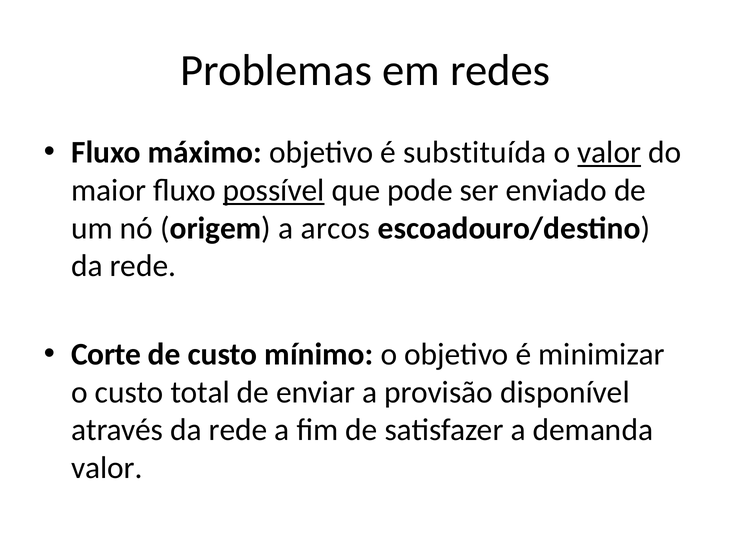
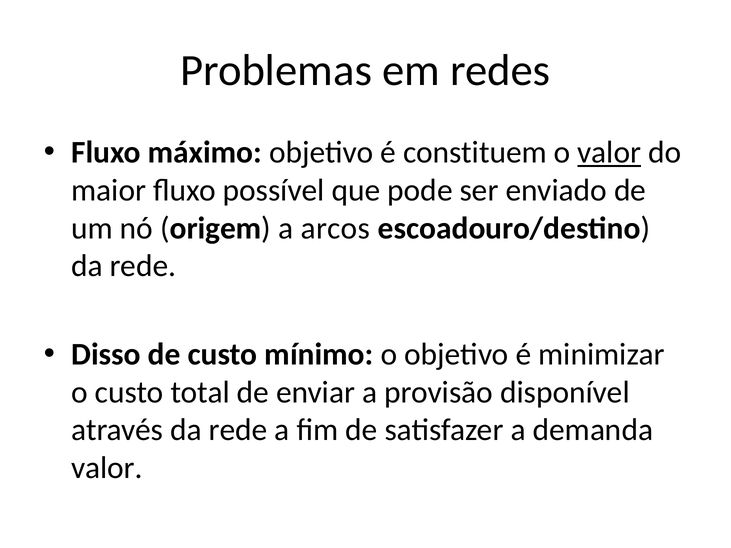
substituída: substituída -> constituem
possível underline: present -> none
Corte: Corte -> Disso
